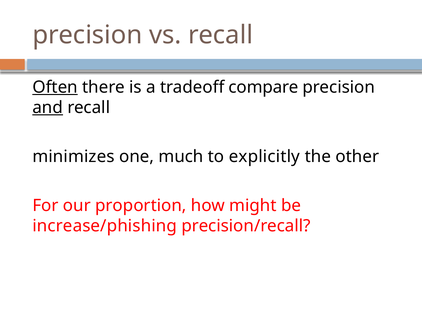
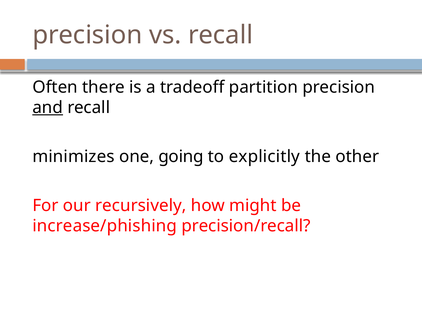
Often underline: present -> none
compare: compare -> partition
much: much -> going
proportion: proportion -> recursively
